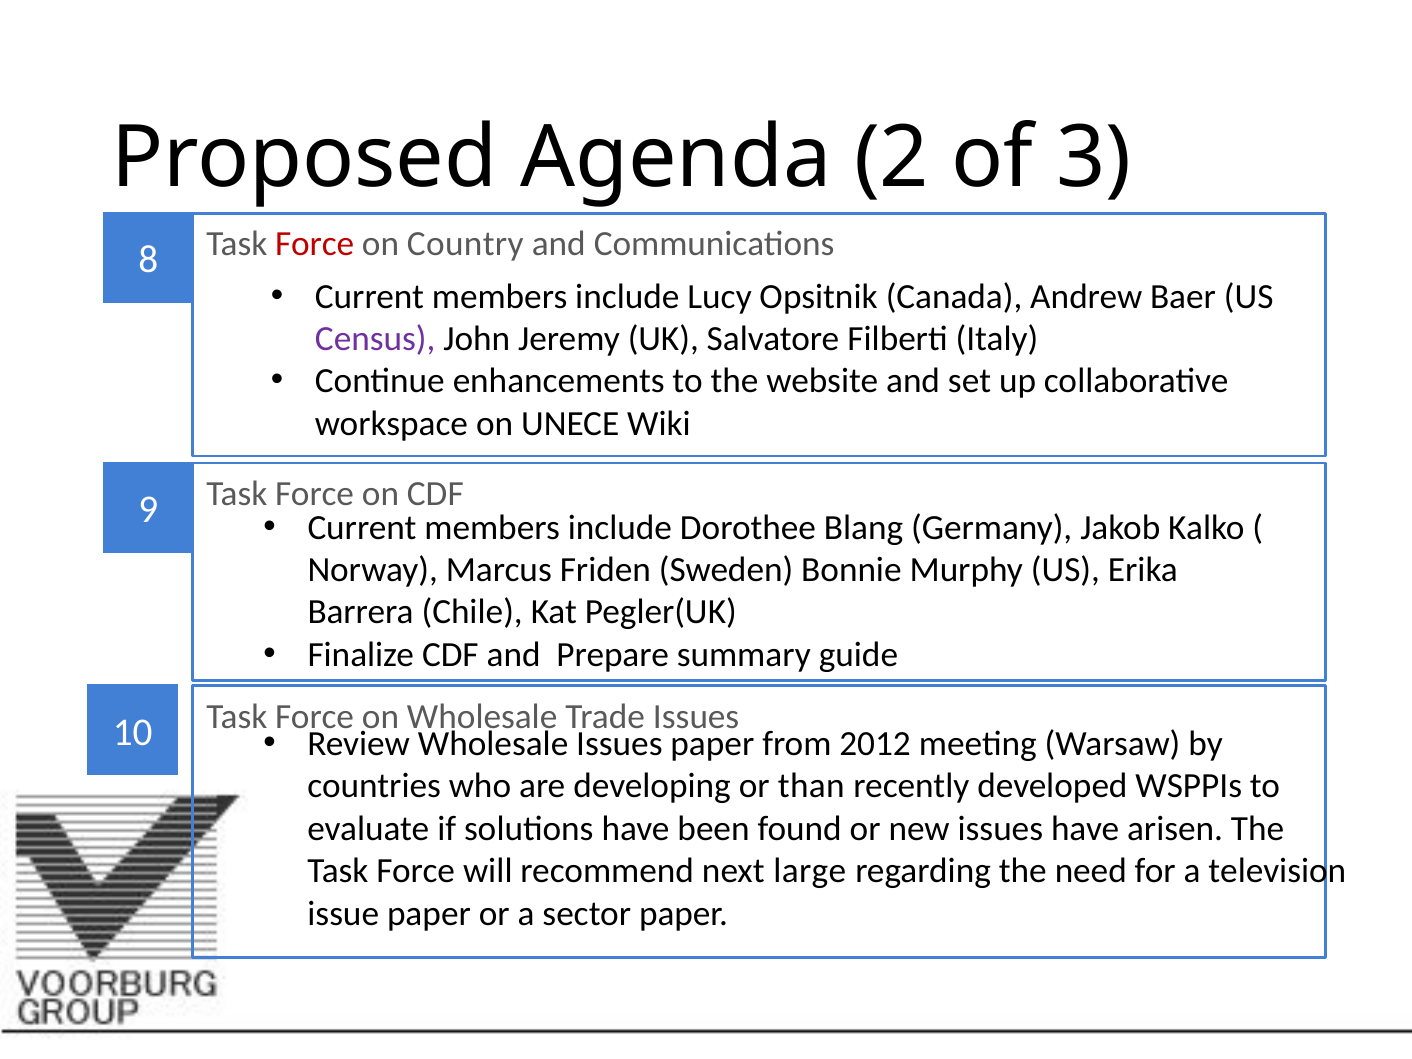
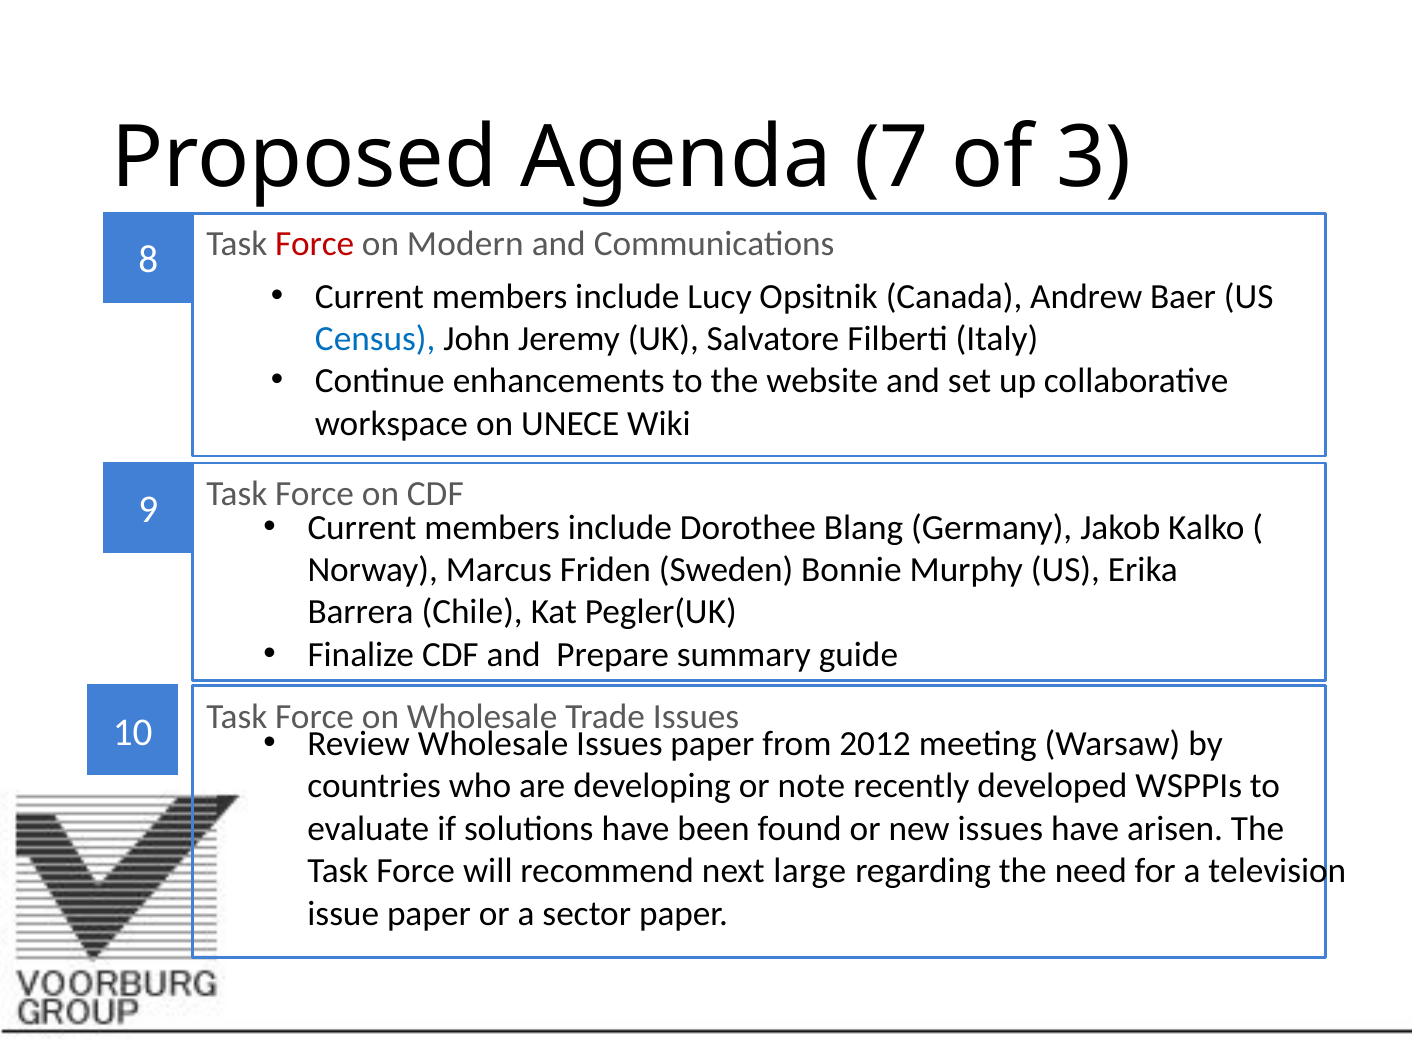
2: 2 -> 7
Country: Country -> Modern
Census colour: purple -> blue
than: than -> note
